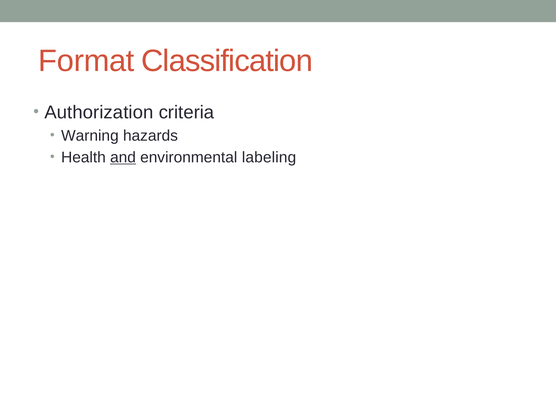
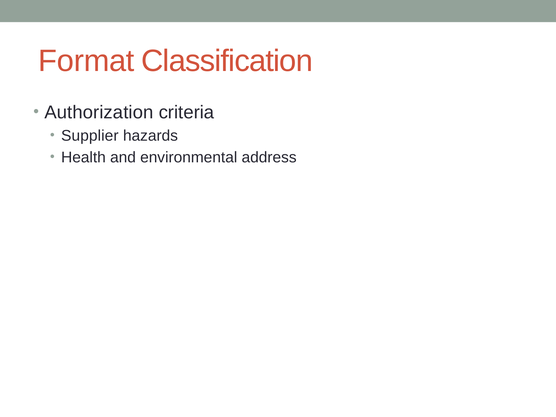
Warning: Warning -> Supplier
and underline: present -> none
labeling: labeling -> address
